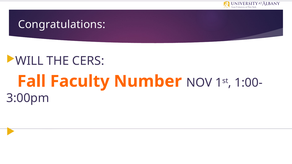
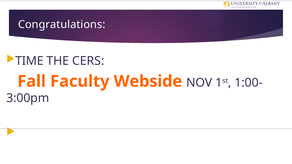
WILL: WILL -> TIME
Number: Number -> Webside
